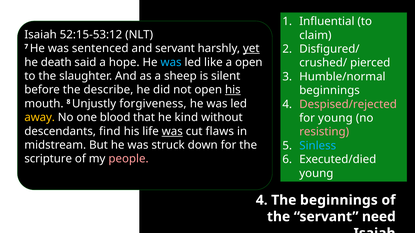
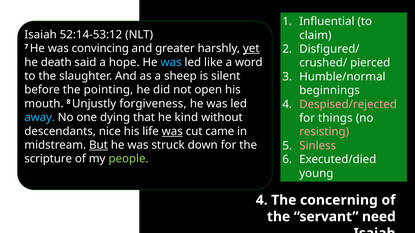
52:15-53:12: 52:15-53:12 -> 52:14-53:12
sentenced: sentenced -> convincing
and servant: servant -> greater
a open: open -> word
describe: describe -> pointing
his at (233, 90) underline: present -> none
away colour: yellow -> light blue
blood: blood -> dying
for young: young -> things
find: find -> nice
flaws: flaws -> came
But underline: none -> present
Sinless colour: light blue -> pink
people colour: pink -> light green
The beginnings: beginnings -> concerning
